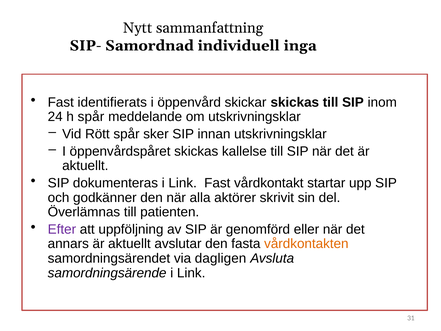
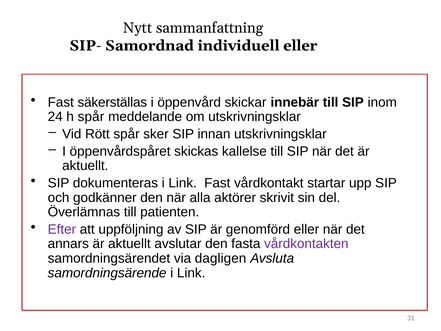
individuell inga: inga -> eller
identifierats: identifierats -> säkerställas
skickar skickas: skickas -> innebär
vårdkontakten colour: orange -> purple
